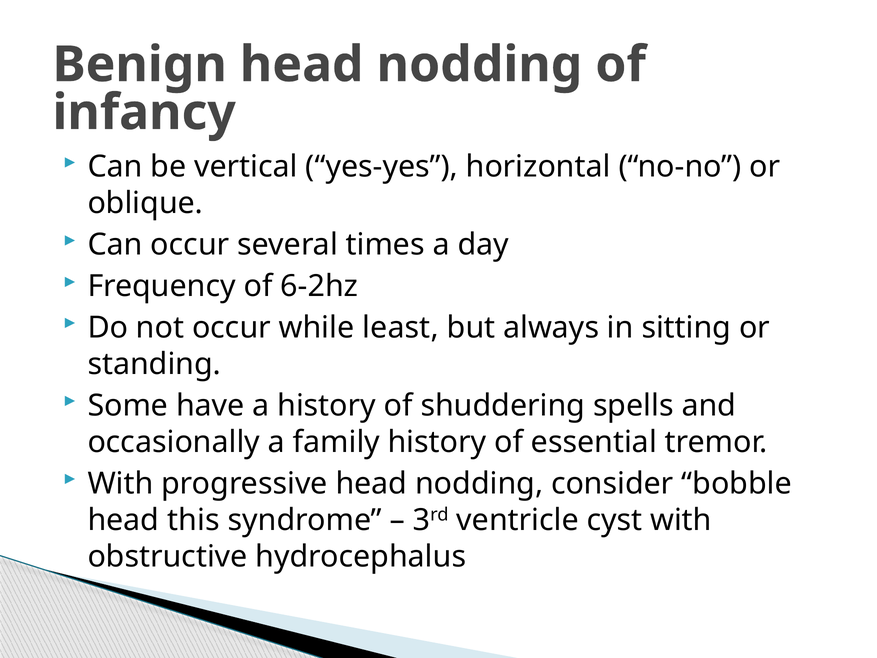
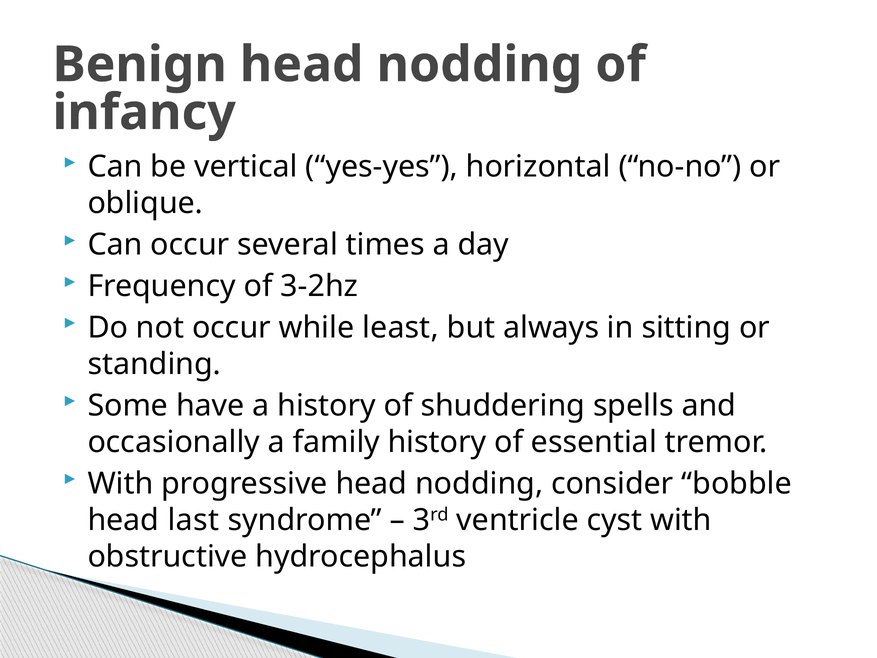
6-2hz: 6-2hz -> 3-2hz
this: this -> last
